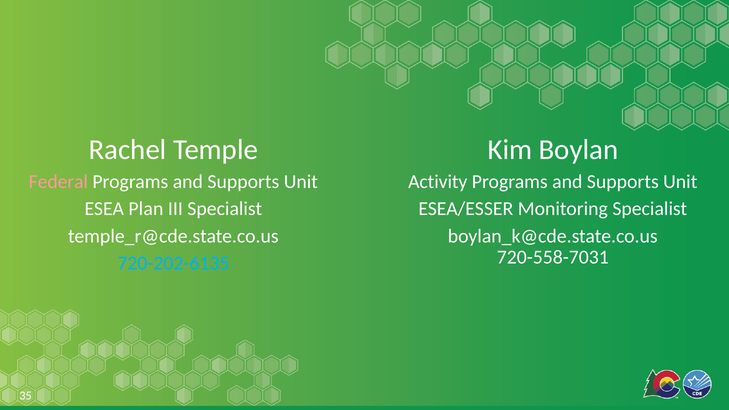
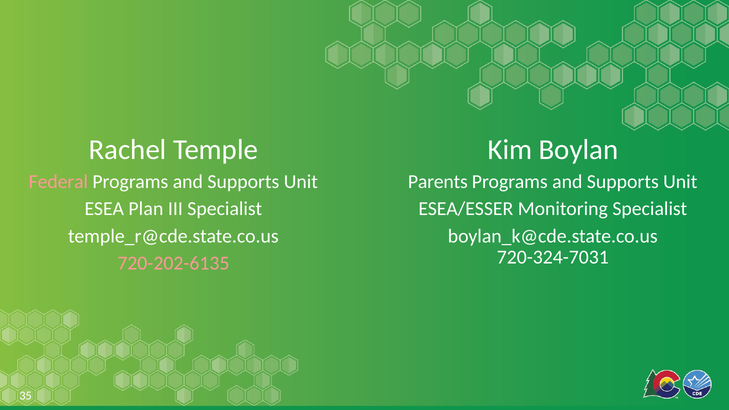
Activity: Activity -> Parents
720-558-7031: 720-558-7031 -> 720-324-7031
720-202-6135 colour: light blue -> pink
